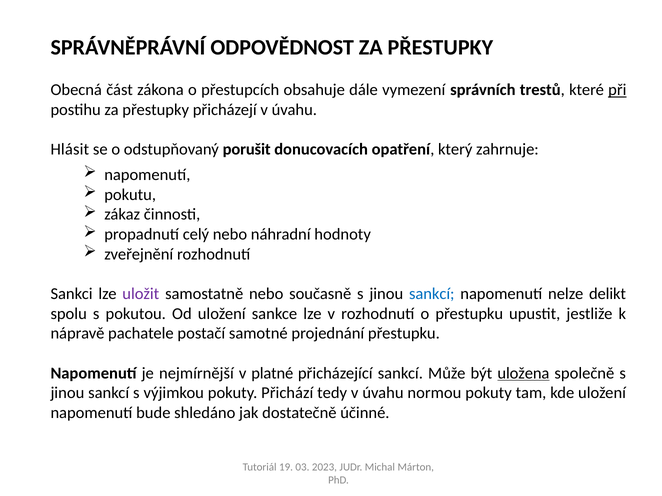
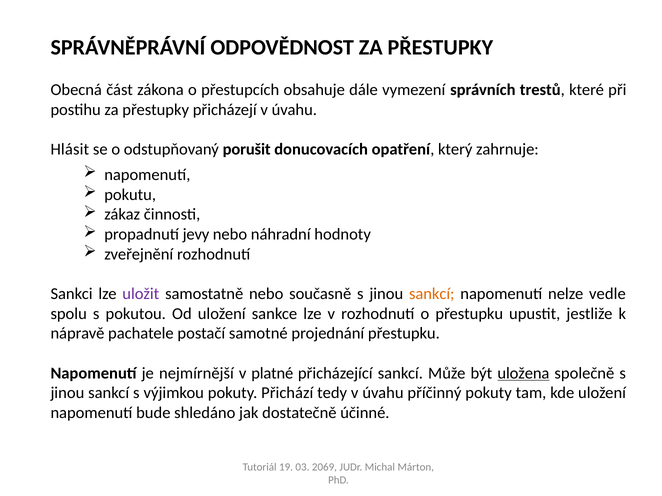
při underline: present -> none
celý: celý -> jevy
sankcí at (432, 294) colour: blue -> orange
delikt: delikt -> vedle
normou: normou -> příčinný
2023: 2023 -> 2069
